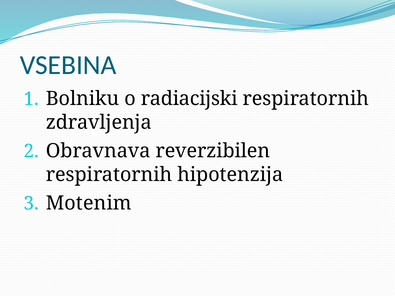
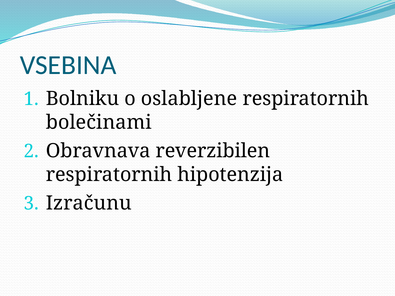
radiacijski: radiacijski -> oslabljene
zdravljenja: zdravljenja -> bolečinami
Motenim: Motenim -> Izračunu
